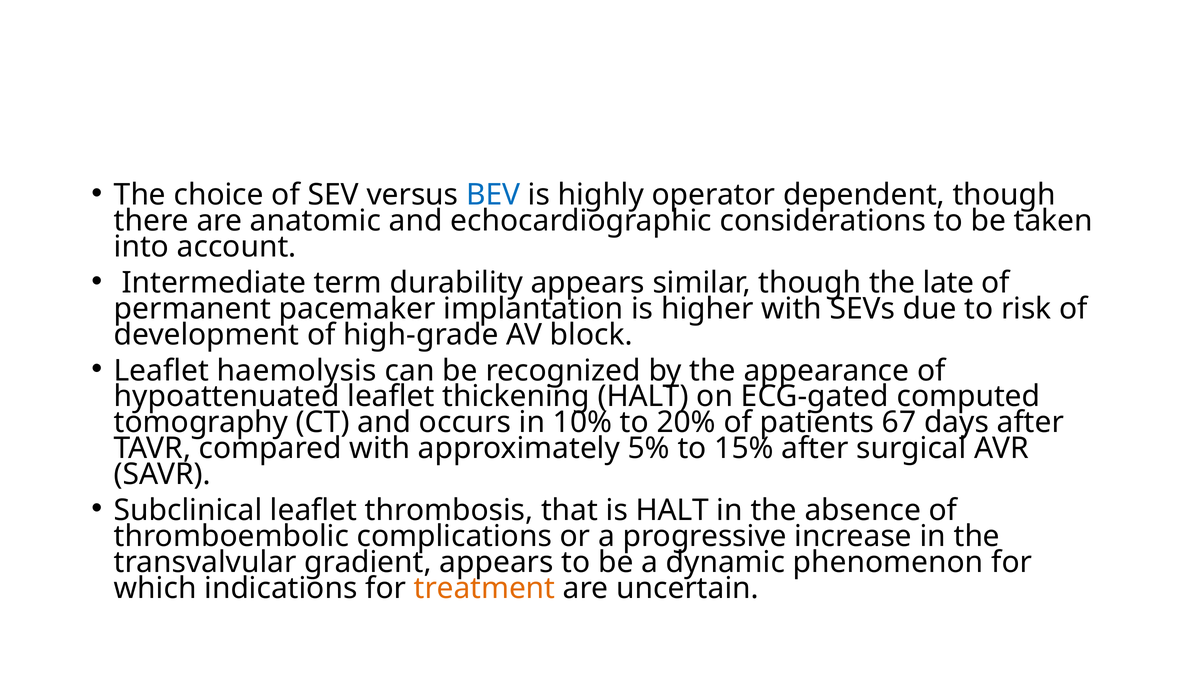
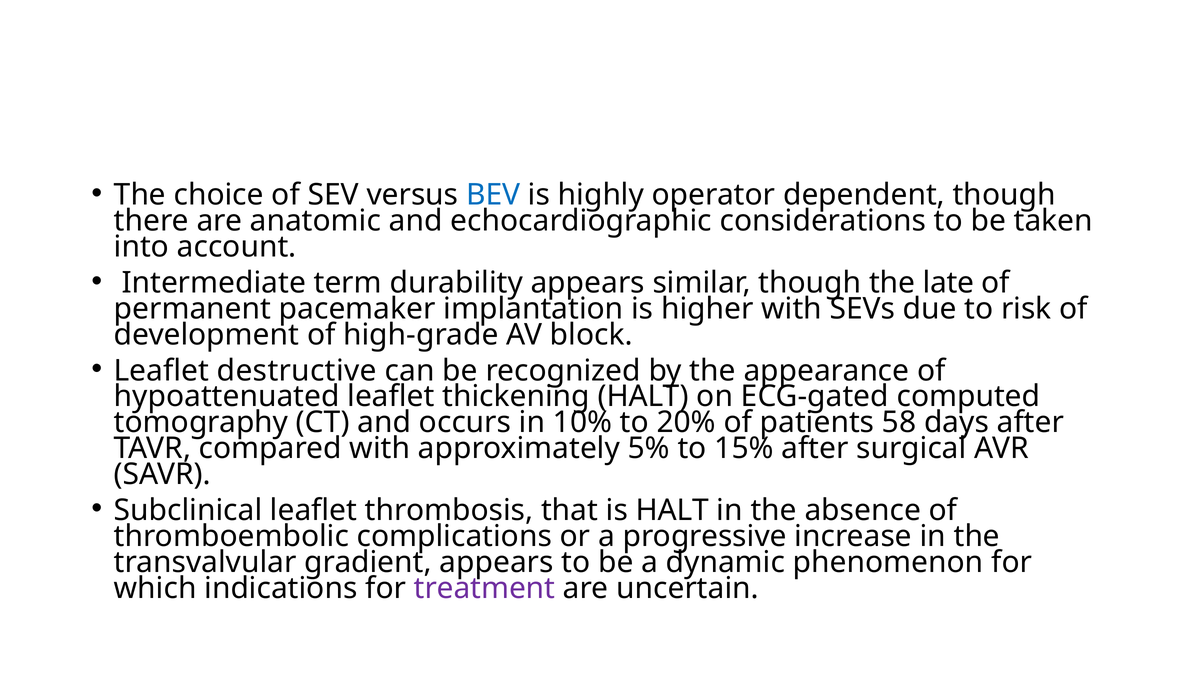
haemolysis: haemolysis -> destructive
67: 67 -> 58
treatment colour: orange -> purple
